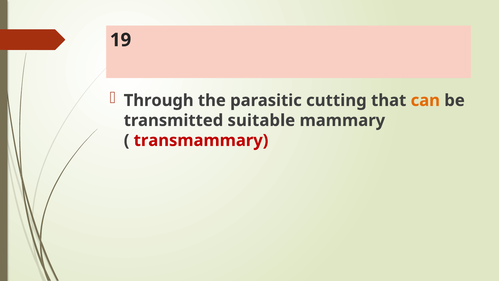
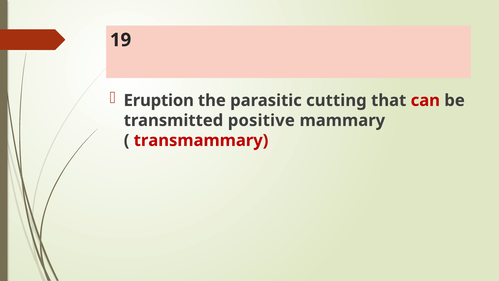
Through: Through -> Eruption
can colour: orange -> red
suitable: suitable -> positive
